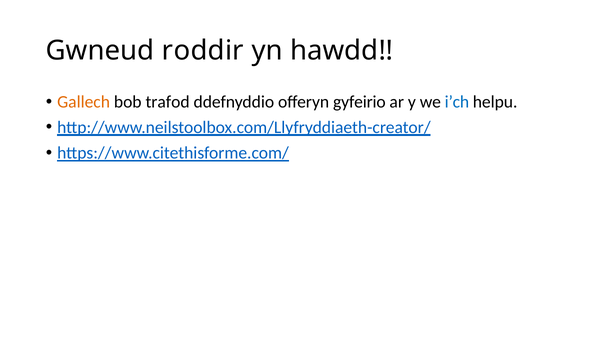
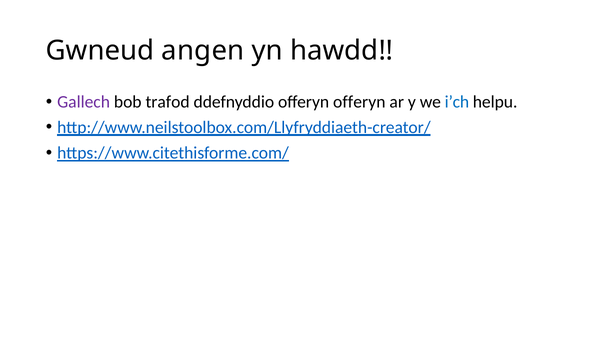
roddir: roddir -> angen
Gallech colour: orange -> purple
offeryn gyfeirio: gyfeirio -> offeryn
